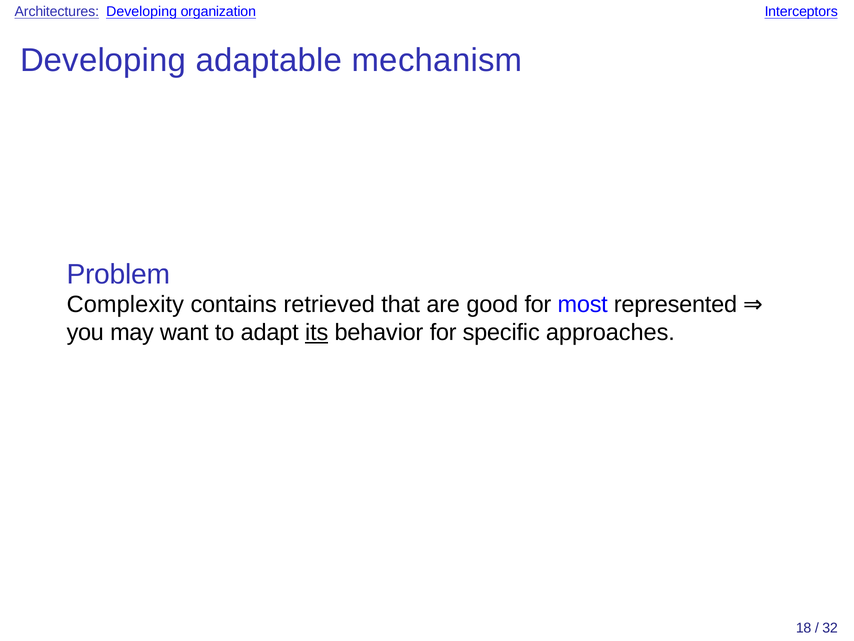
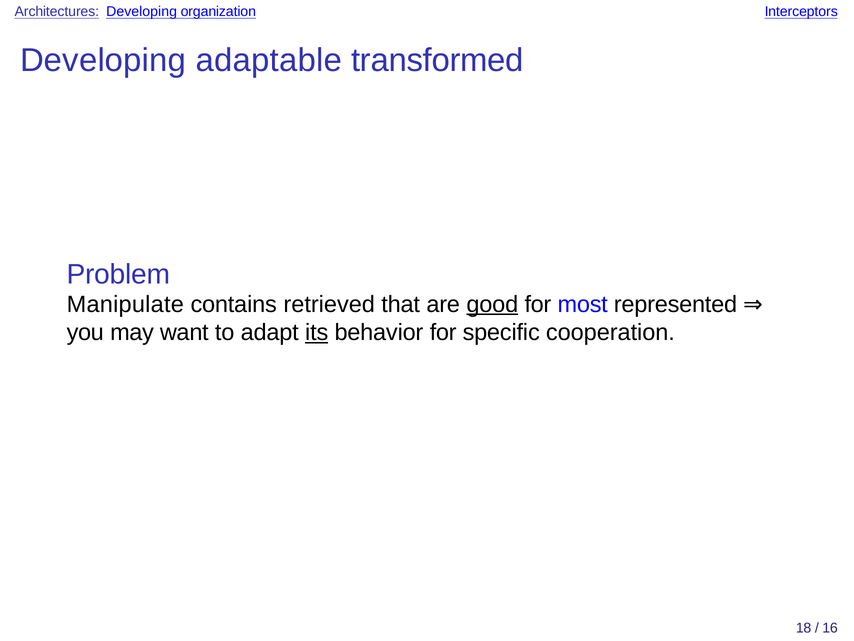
mechanism: mechanism -> transformed
Complexity: Complexity -> Manipulate
good underline: none -> present
approaches: approaches -> cooperation
32: 32 -> 16
